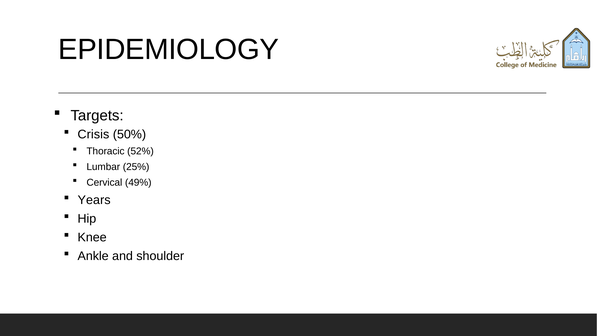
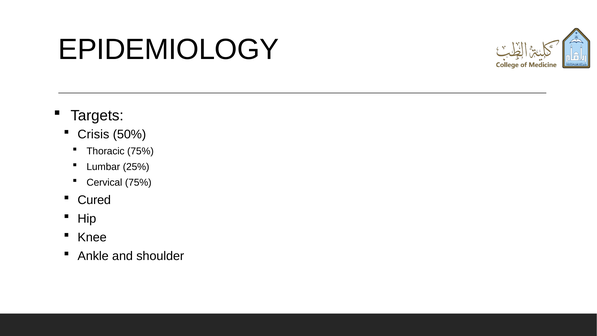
Thoracic 52%: 52% -> 75%
Cervical 49%: 49% -> 75%
Years: Years -> Cured
